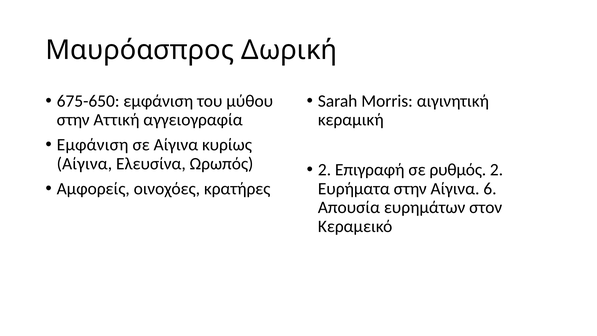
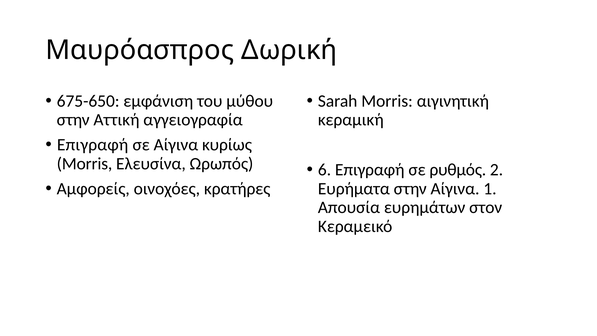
Εμφάνιση at (93, 145): Εμφάνιση -> Επιγραφή
Αίγινα at (84, 164): Αίγινα -> Morris
2 at (325, 170): 2 -> 6
6: 6 -> 1
